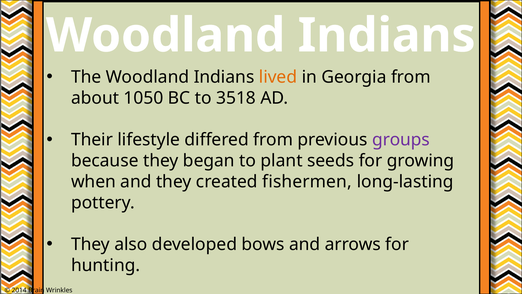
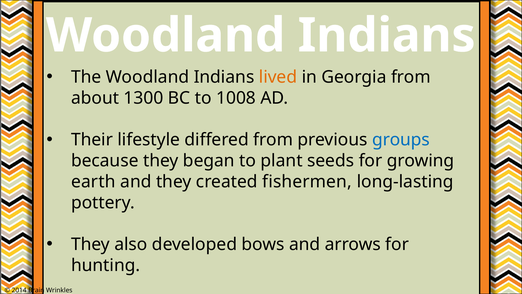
1050: 1050 -> 1300
3518: 3518 -> 1008
groups colour: purple -> blue
when: when -> earth
